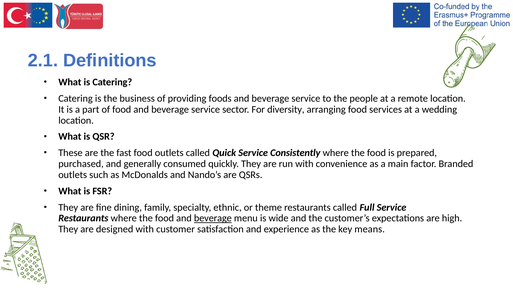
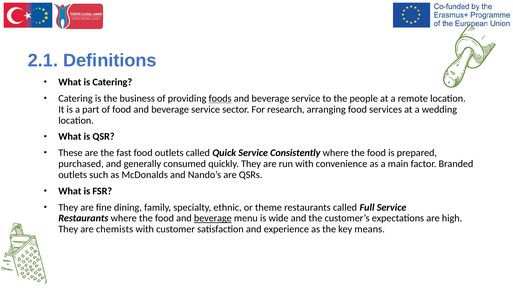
foods underline: none -> present
diversity: diversity -> research
designed: designed -> chemists
